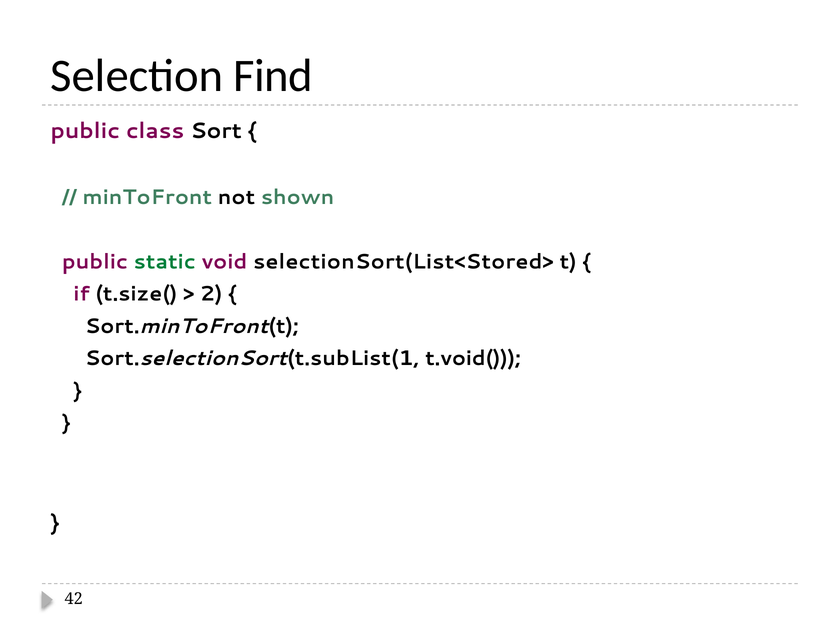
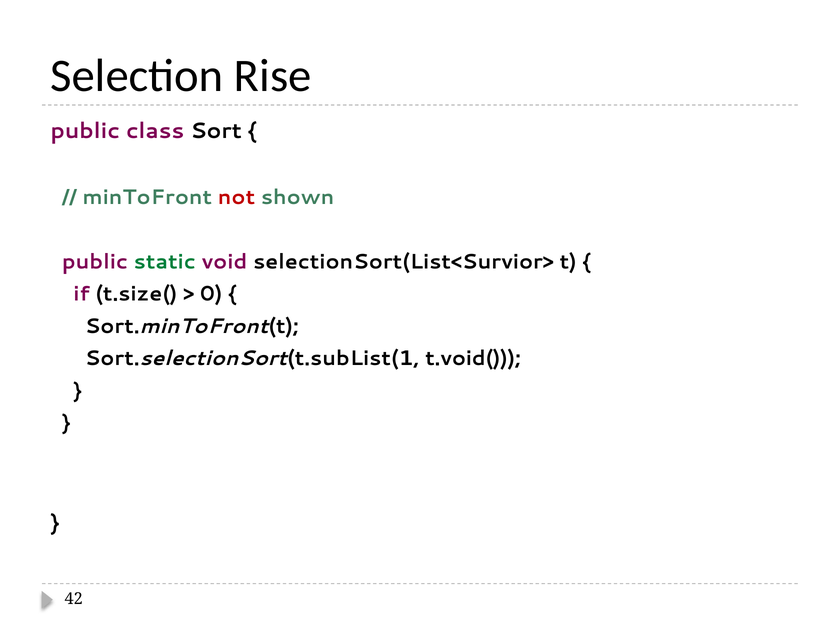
Find: Find -> Rise
not colour: black -> red
selectionSort(List<Stored>: selectionSort(List<Stored> -> selectionSort(List<Survior>
2: 2 -> 0
